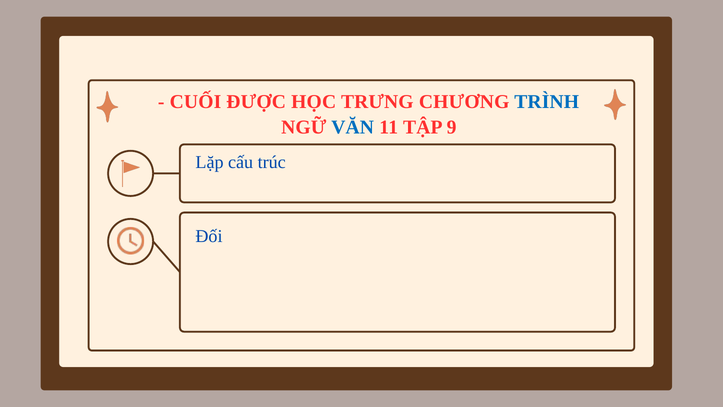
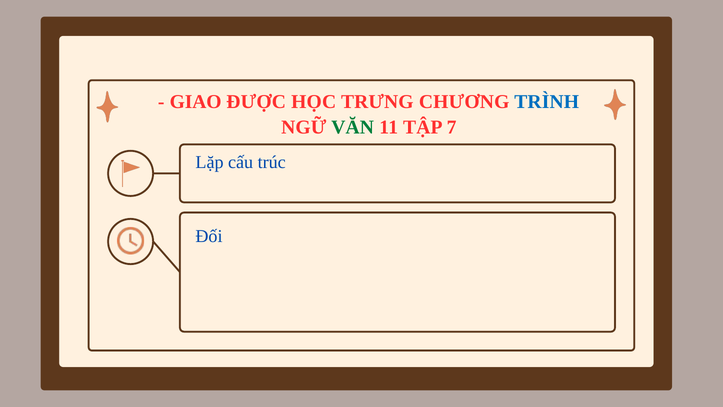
CUỐI: CUỐI -> GIAO
VĂN colour: blue -> green
9: 9 -> 7
